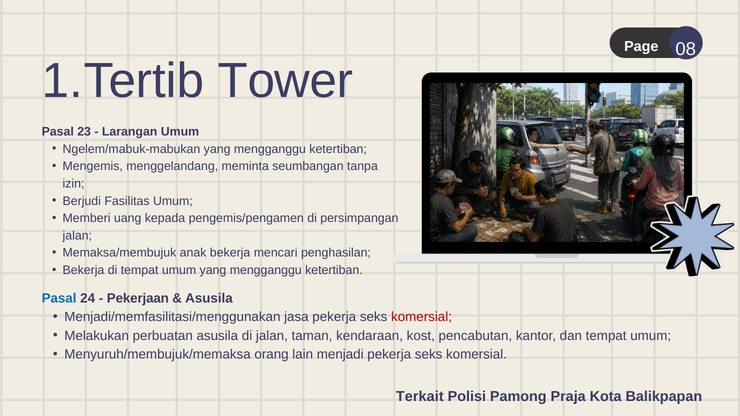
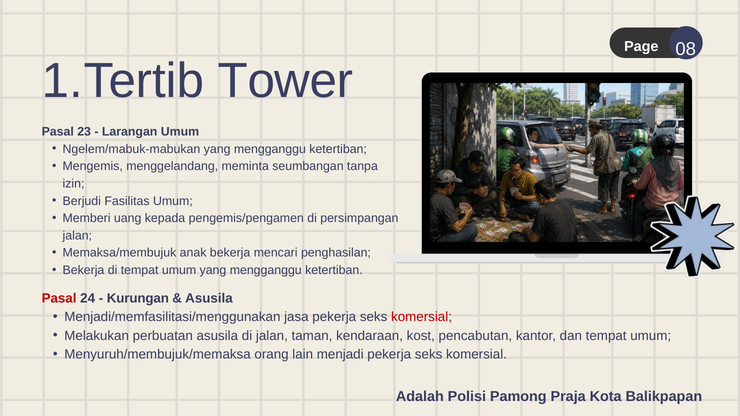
Pasal at (59, 299) colour: blue -> red
Pekerjaan: Pekerjaan -> Kurungan
Terkait: Terkait -> Adalah
